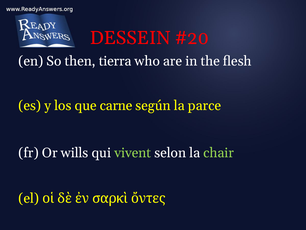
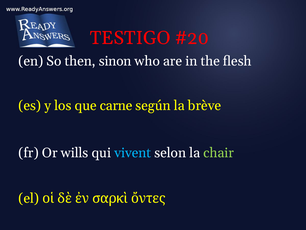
DESSEIN: DESSEIN -> TESTIGO
tierra: tierra -> sinon
parce: parce -> brève
vivent colour: light green -> light blue
